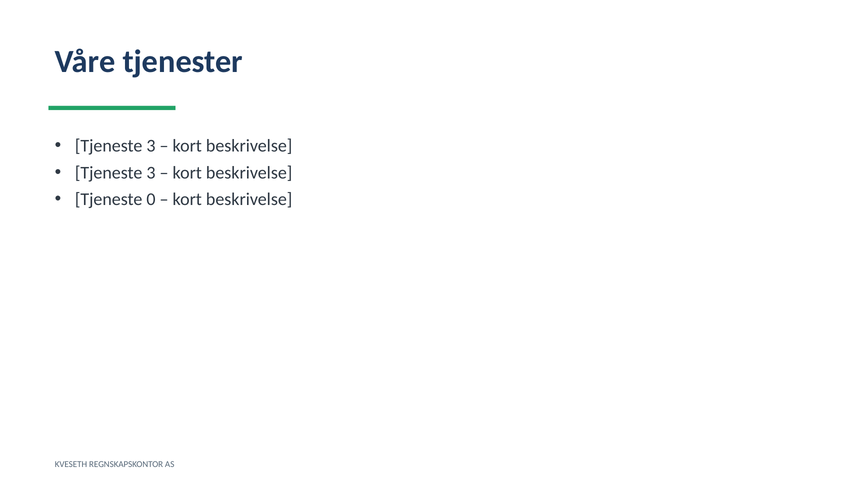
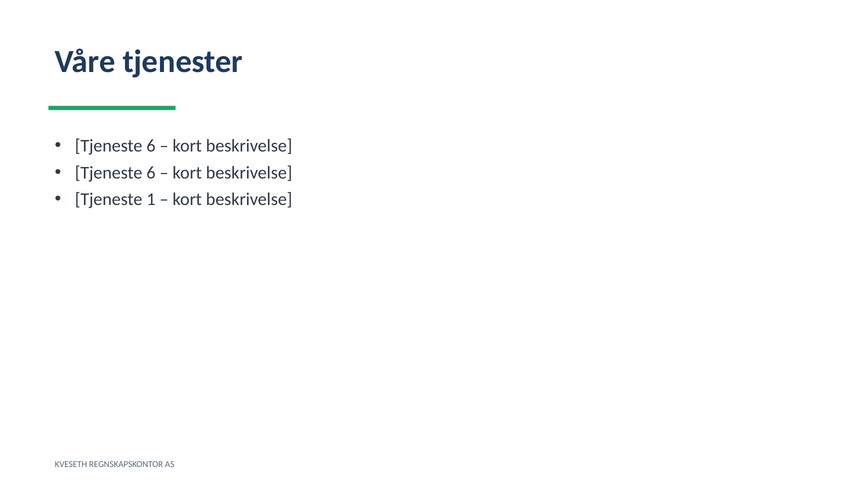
3 at (151, 146): 3 -> 6
3 at (151, 173): 3 -> 6
0: 0 -> 1
